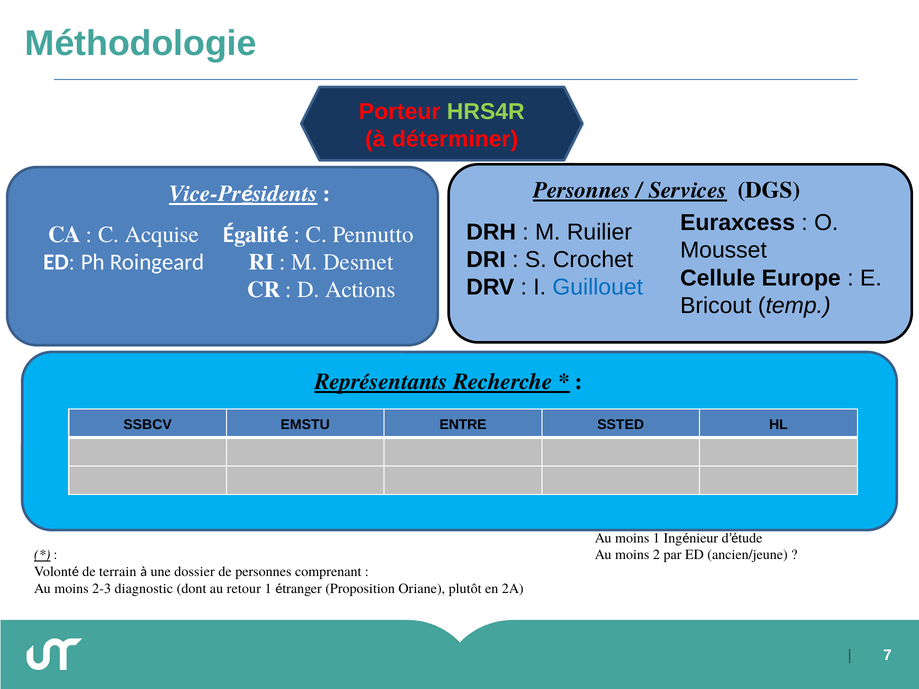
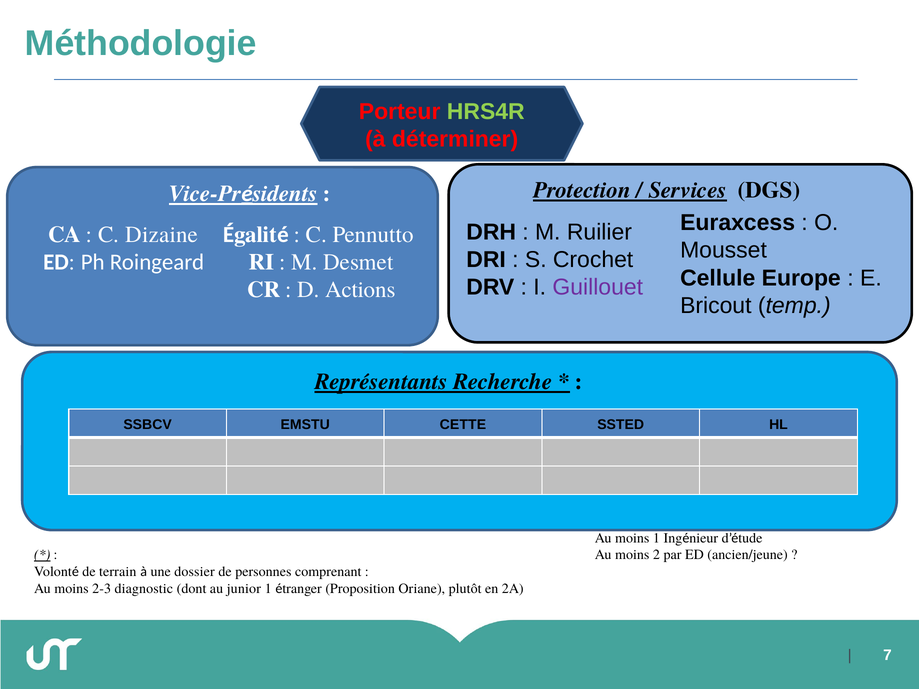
Personnes at (582, 190): Personnes -> Protection
Acquise: Acquise -> Dizaine
Guillouet colour: blue -> purple
ENTRE: ENTRE -> CETTE
retour: retour -> junior
